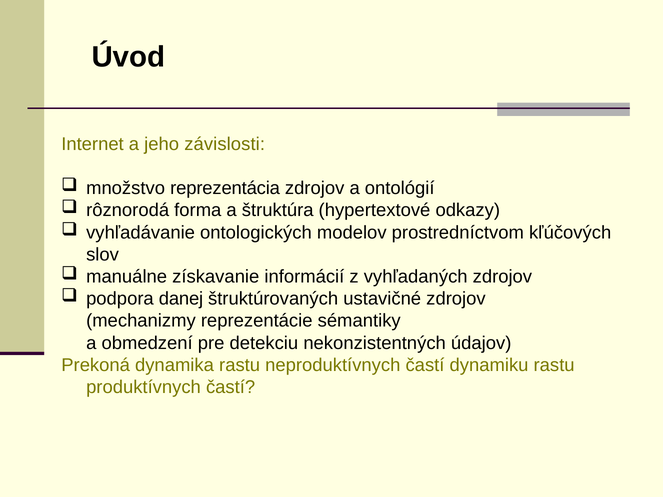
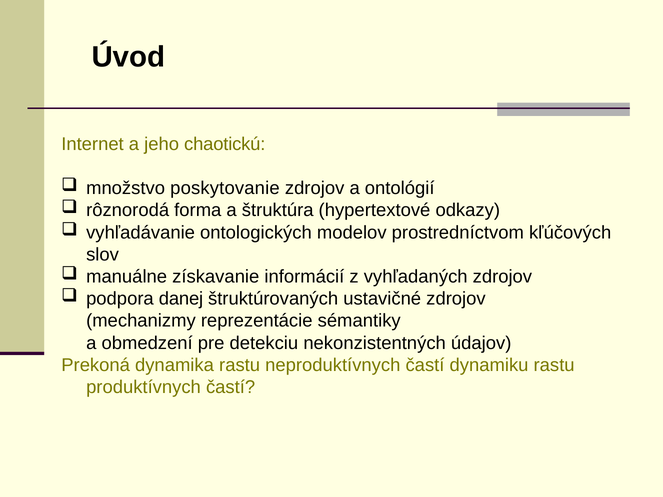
závislosti: závislosti -> chaotickú
reprezentácia: reprezentácia -> poskytovanie
